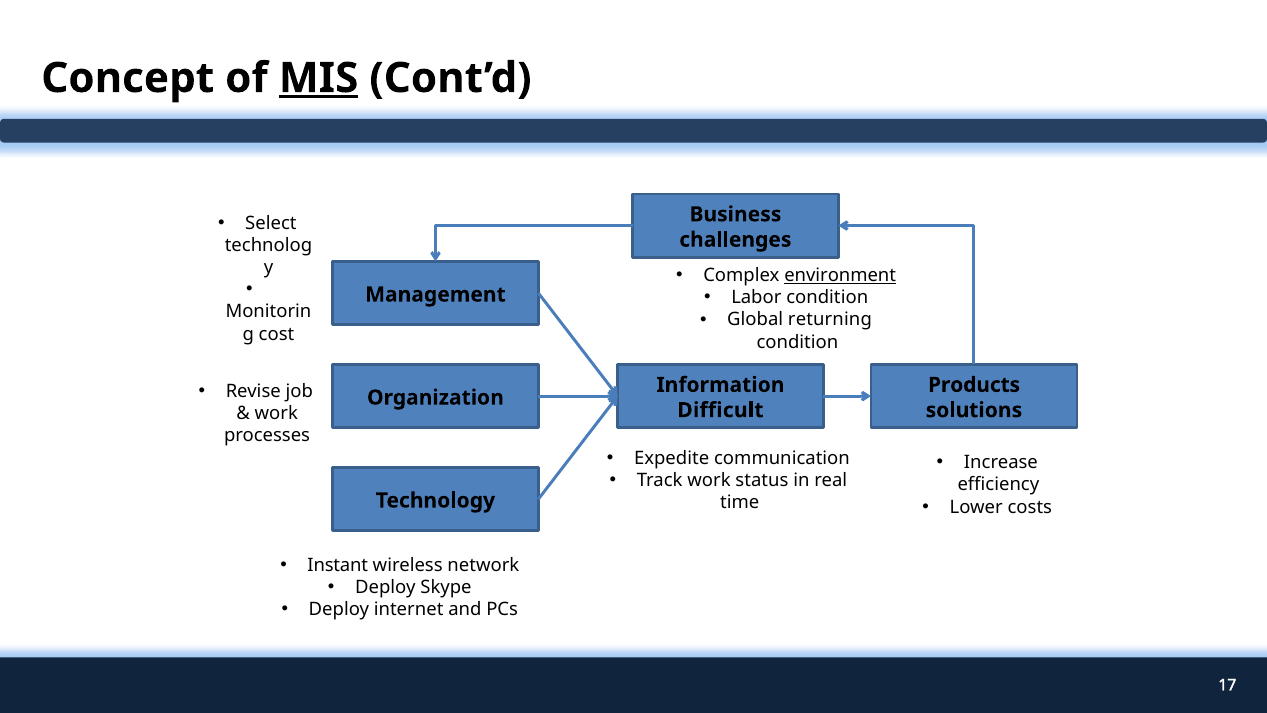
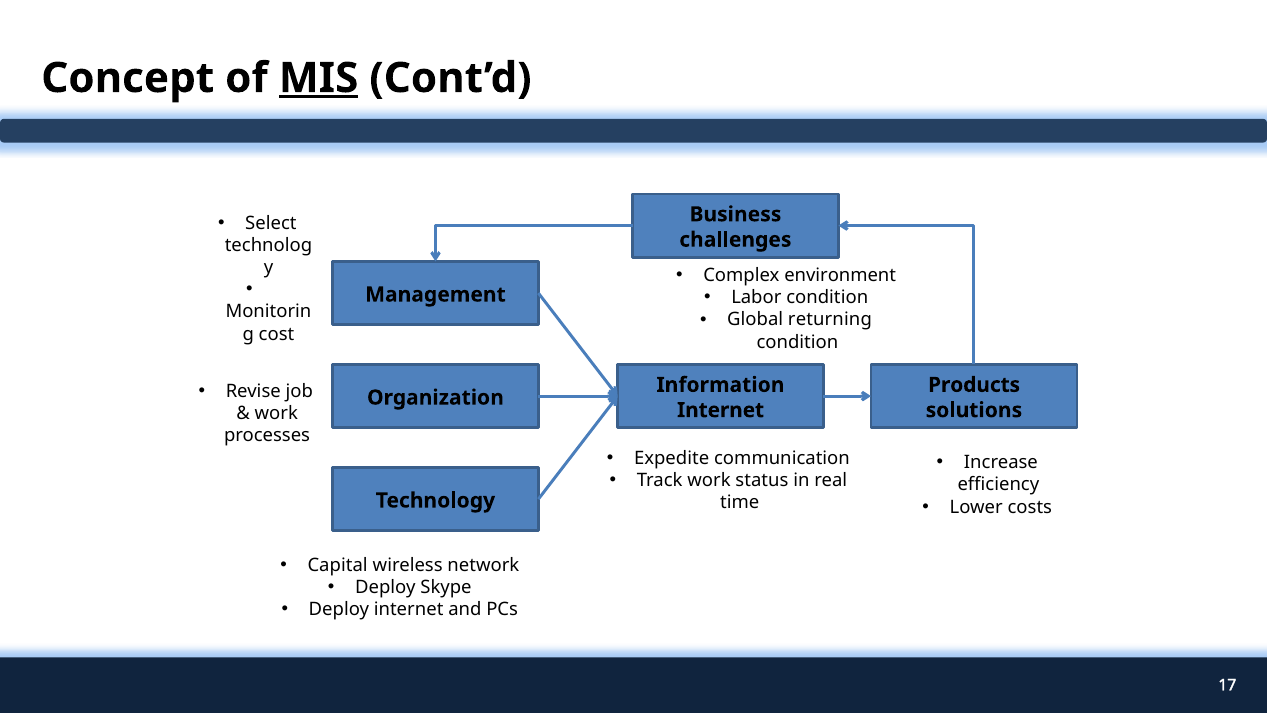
environment underline: present -> none
Difficult at (720, 410): Difficult -> Internet
Instant: Instant -> Capital
